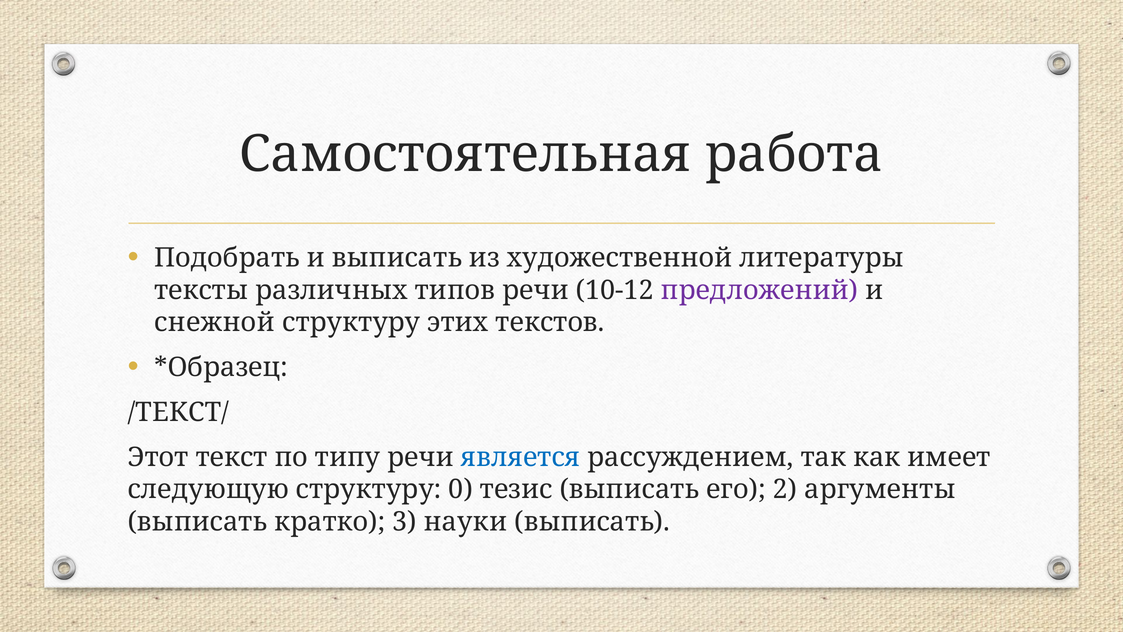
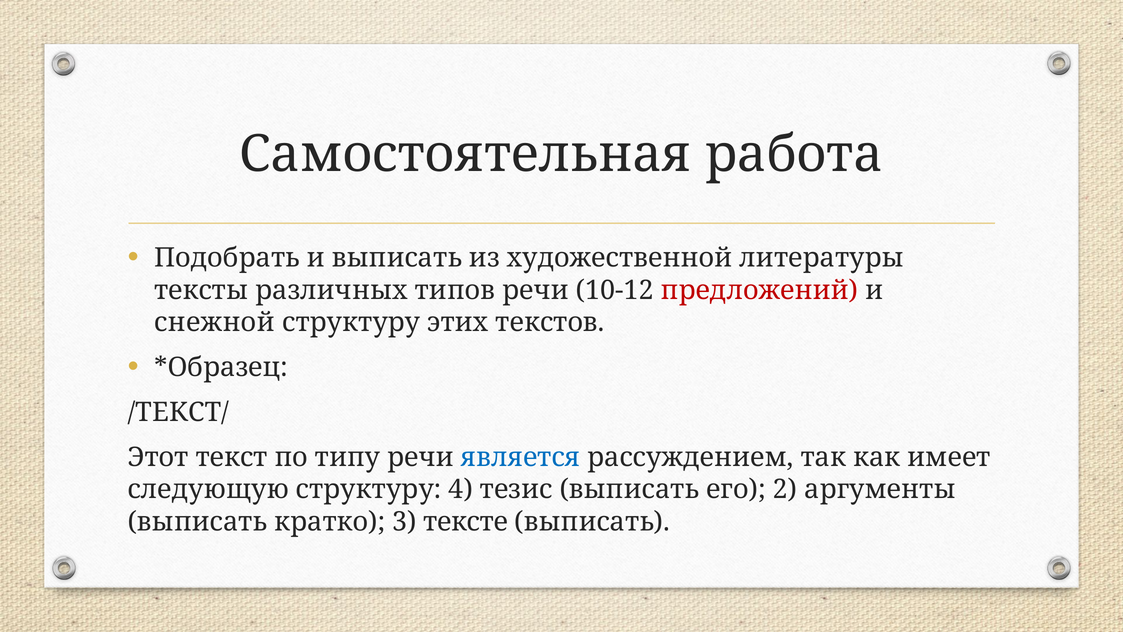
предложений colour: purple -> red
0: 0 -> 4
науки: науки -> тексте
